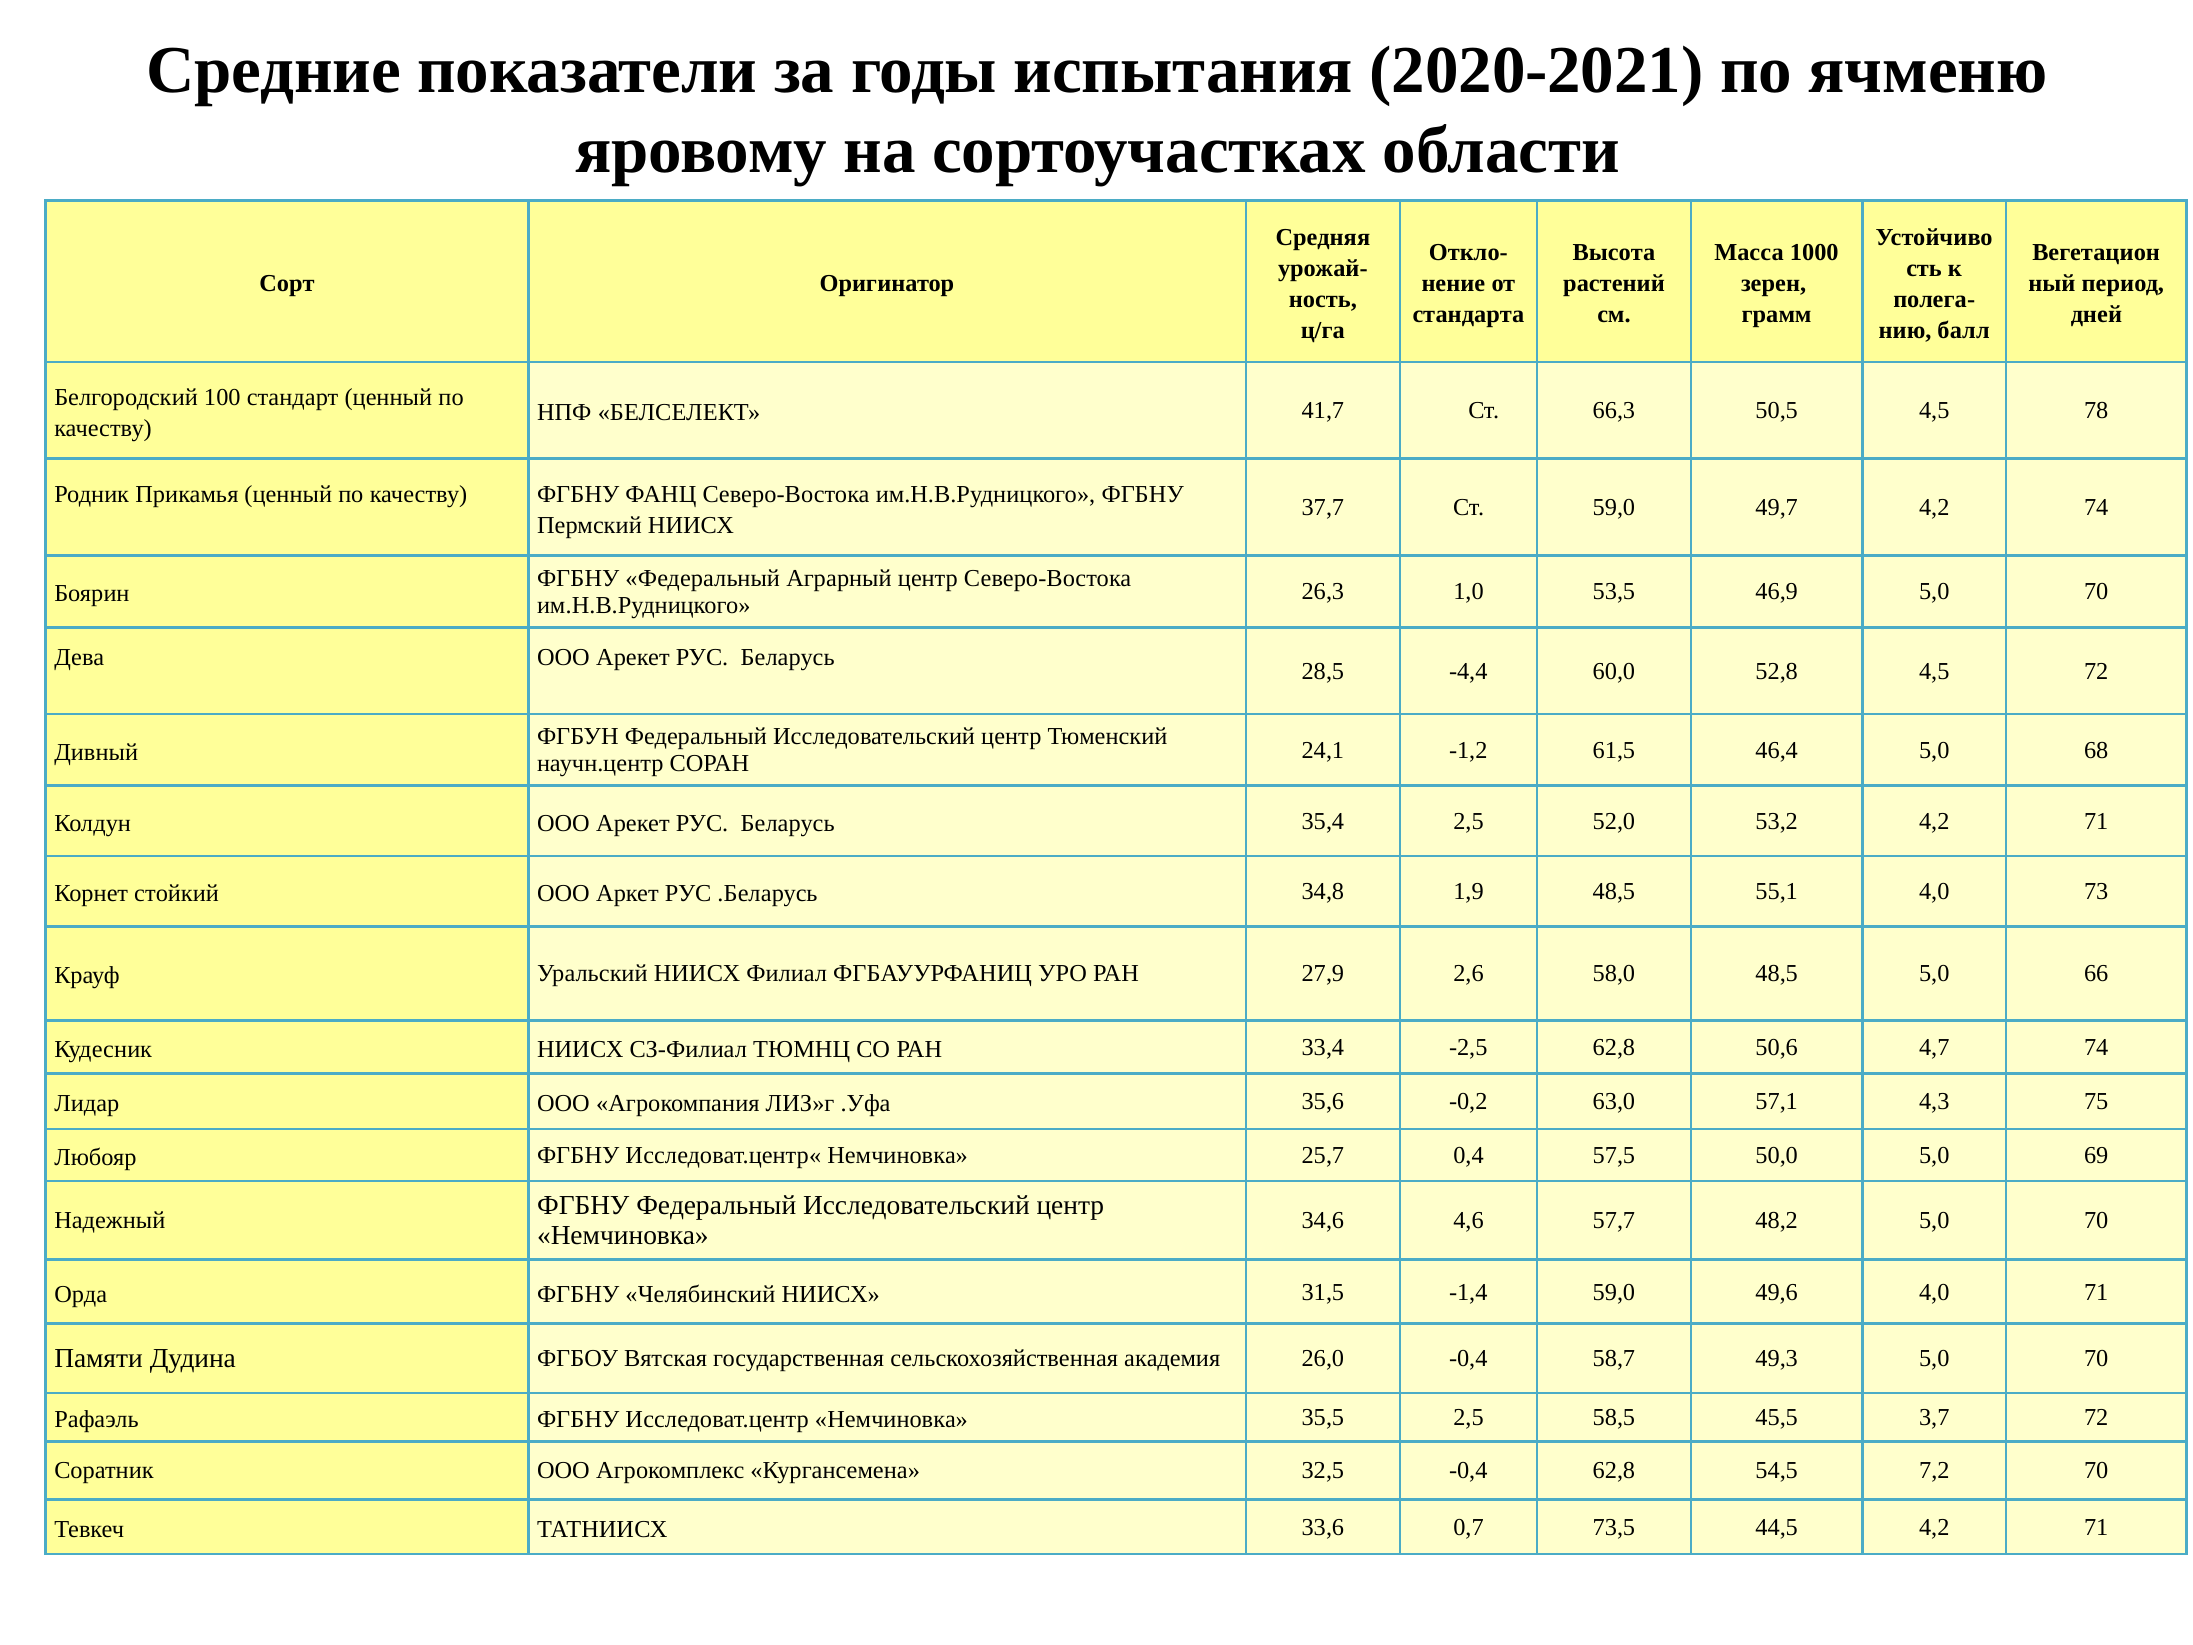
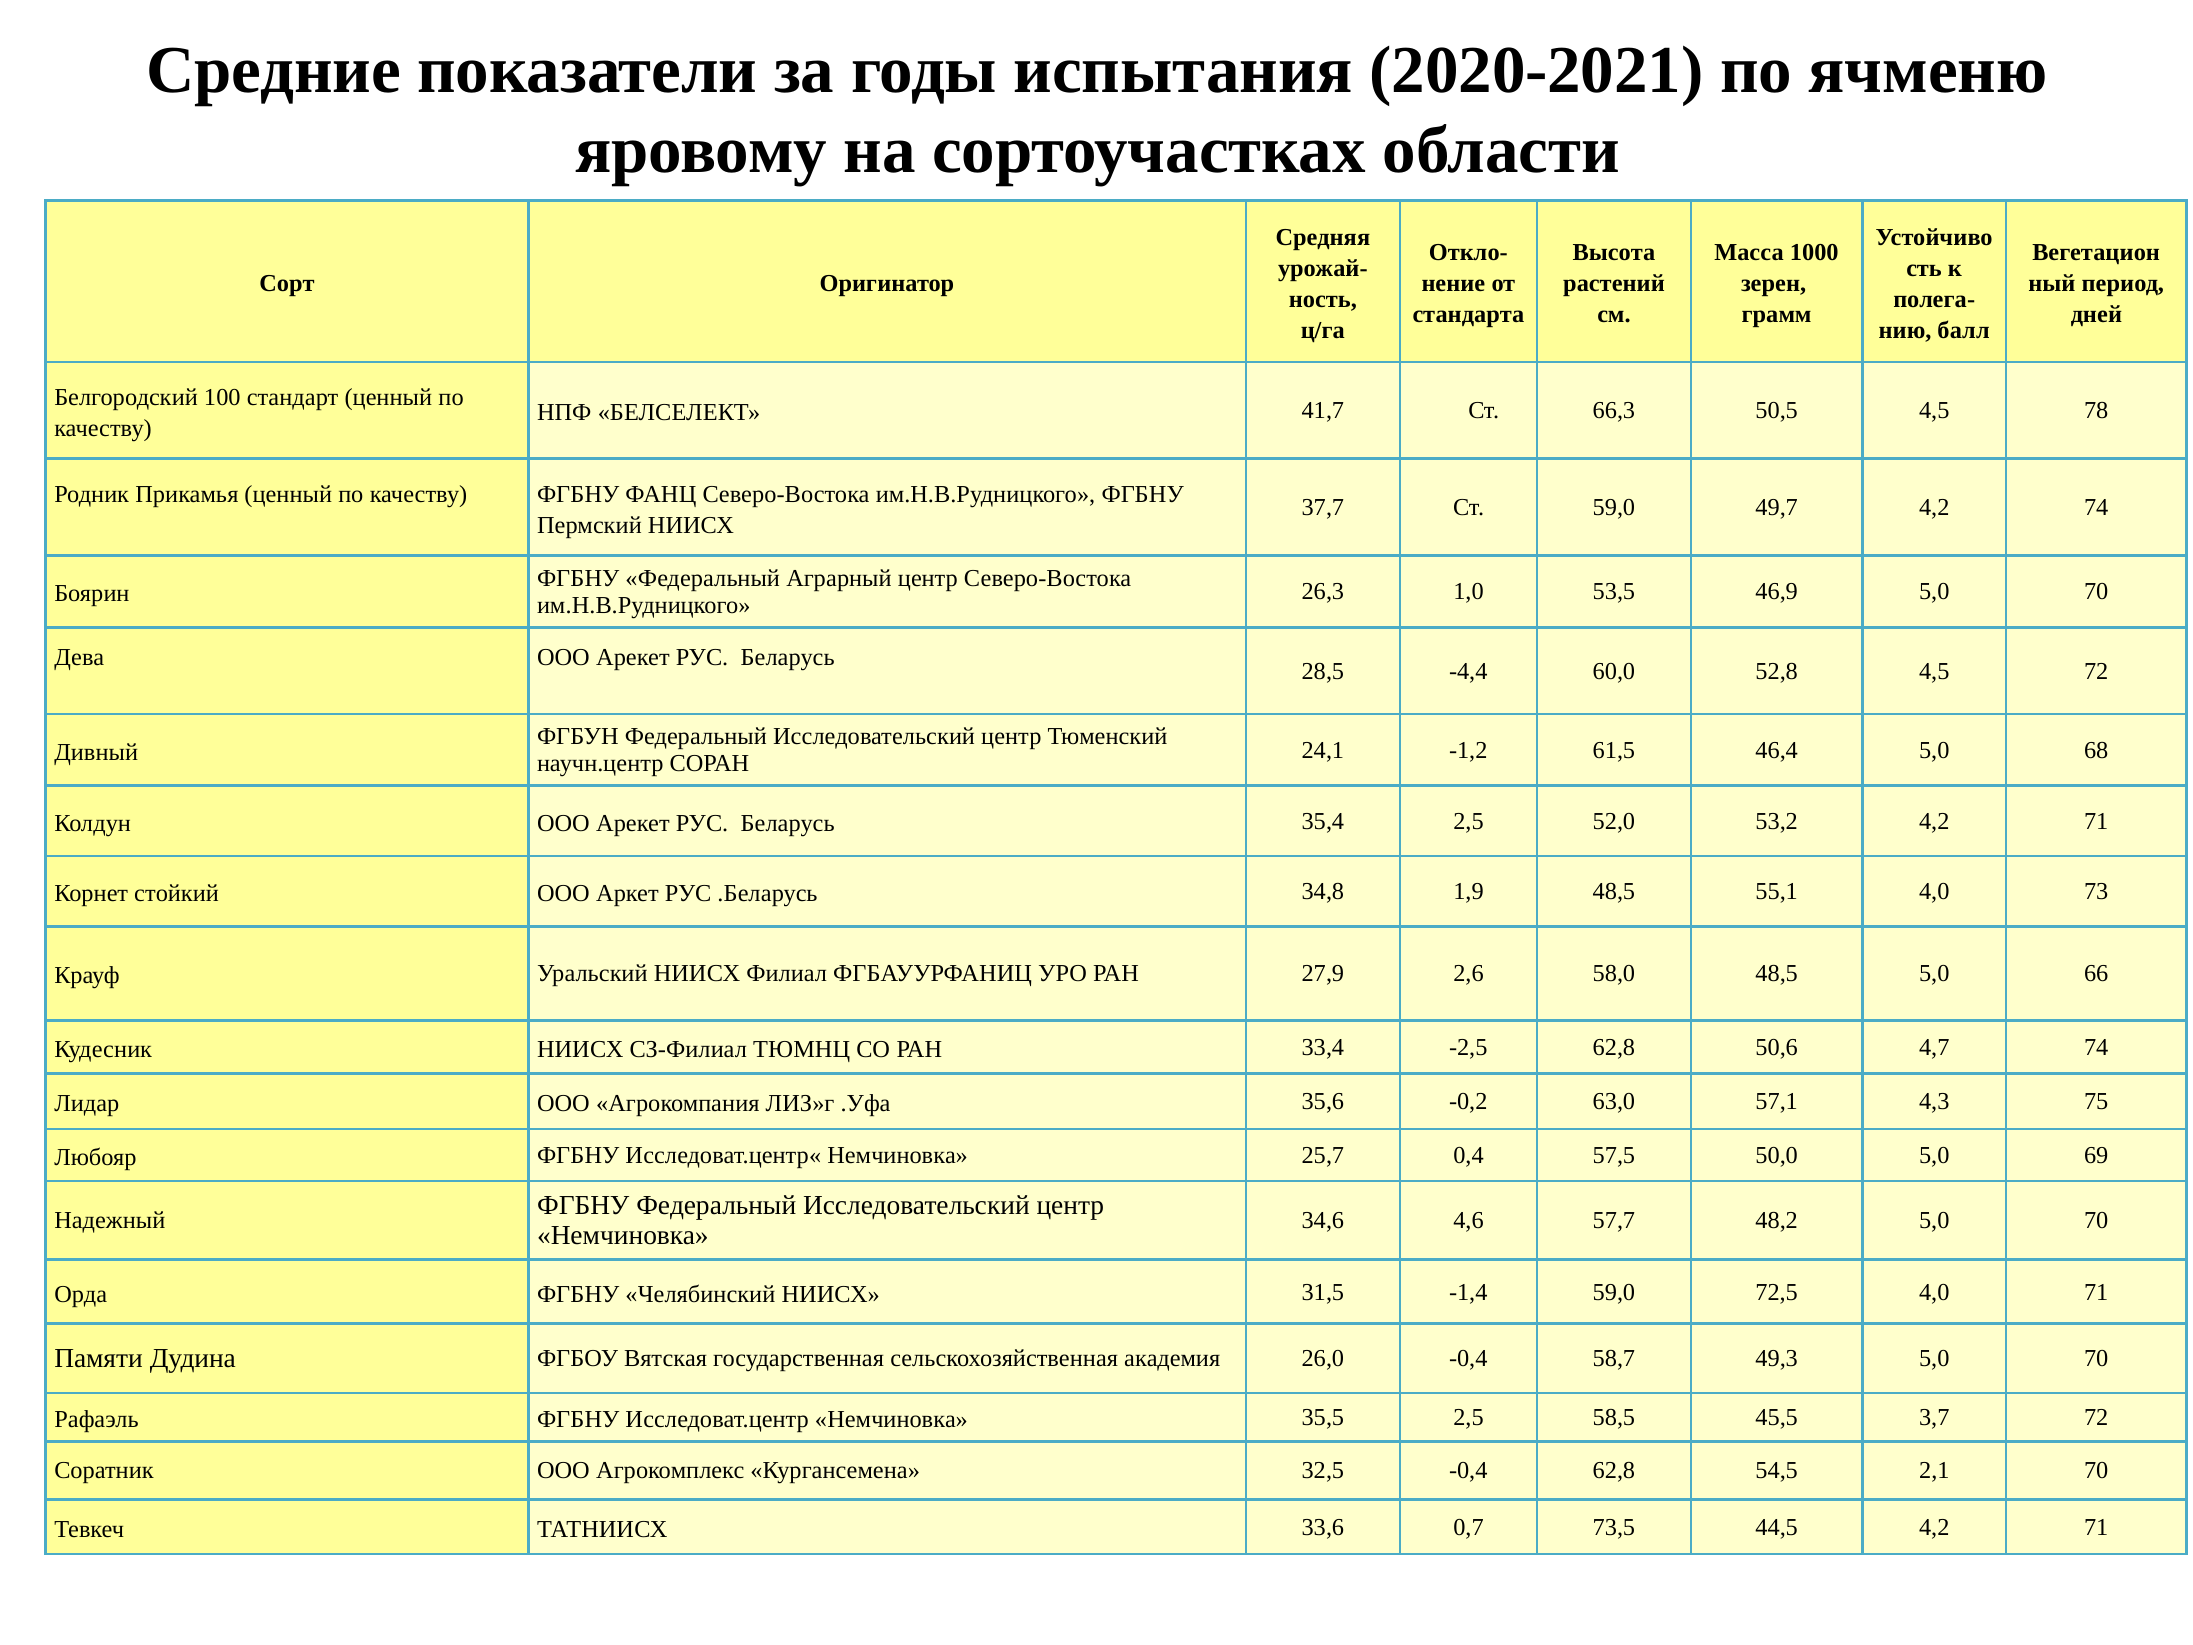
49,6: 49,6 -> 72,5
7,2: 7,2 -> 2,1
